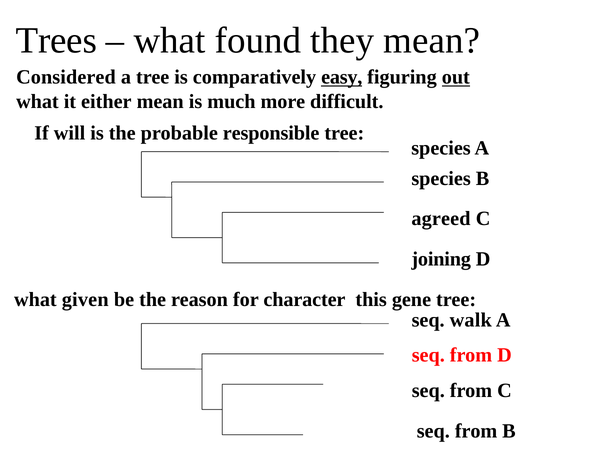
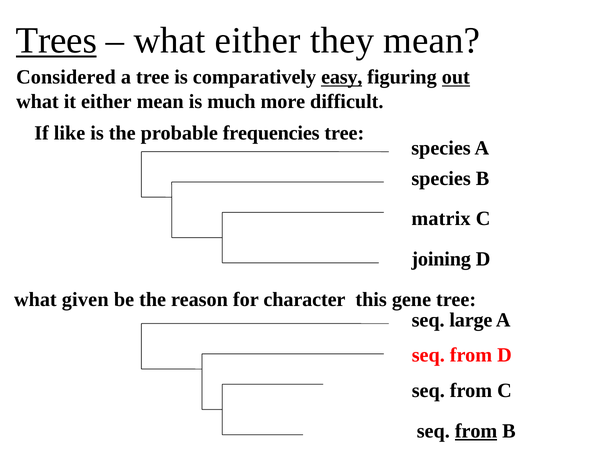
Trees underline: none -> present
what found: found -> either
will: will -> like
responsible: responsible -> frequencies
agreed: agreed -> matrix
walk: walk -> large
from at (476, 431) underline: none -> present
